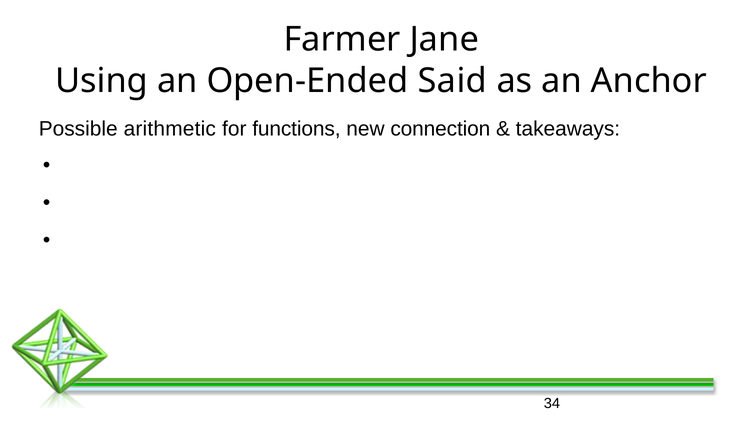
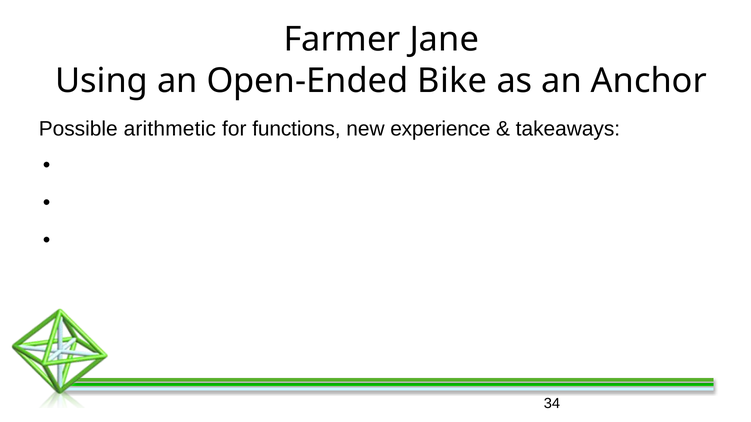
Said: Said -> Bike
connection: connection -> experience
